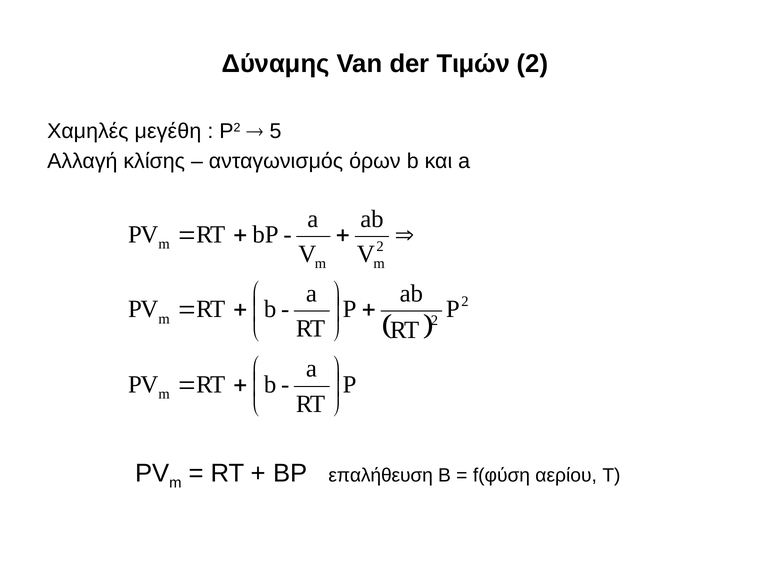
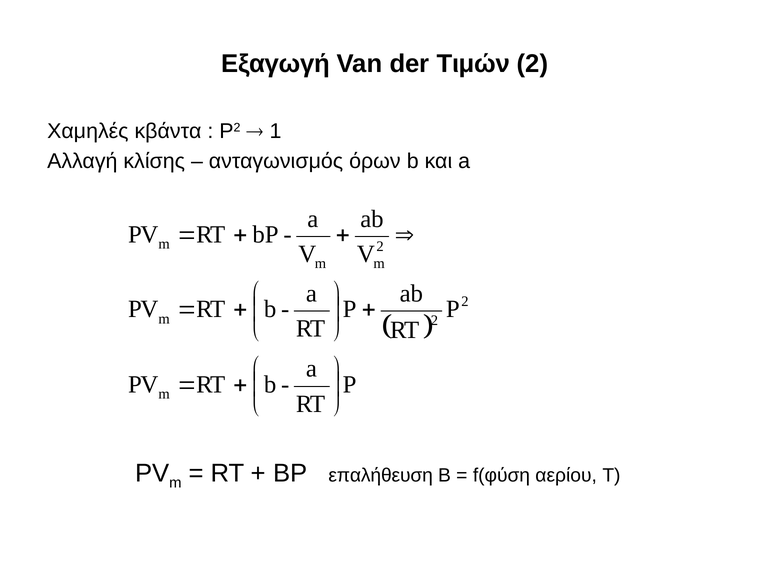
Δύναμης: Δύναμης -> Εξαγωγή
μεγέθη: μεγέθη -> κβάντα
5: 5 -> 1
